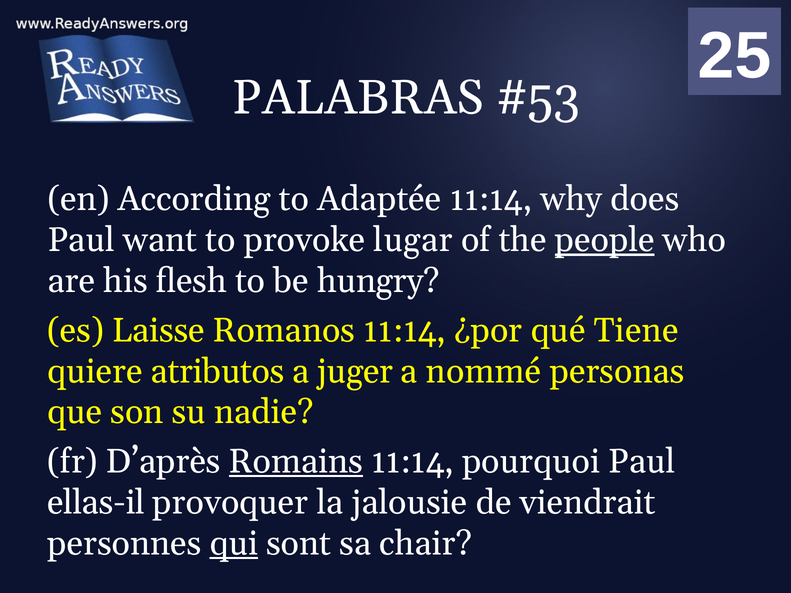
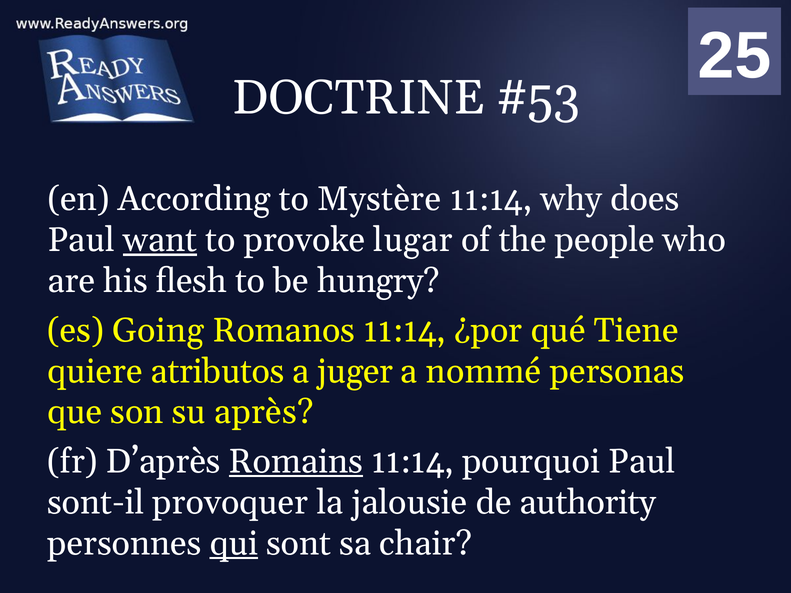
PALABRAS: PALABRAS -> DOCTRINE
Adaptée: Adaptée -> Mystère
want underline: none -> present
people underline: present -> none
Laisse: Laisse -> Going
nadie: nadie -> après
ellas-il: ellas-il -> sont-il
viendrait: viendrait -> authority
